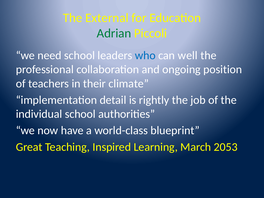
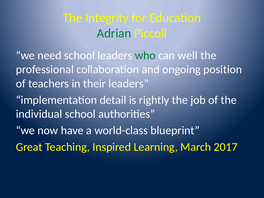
External: External -> Integrity
who colour: blue -> green
their climate: climate -> leaders
2053: 2053 -> 2017
